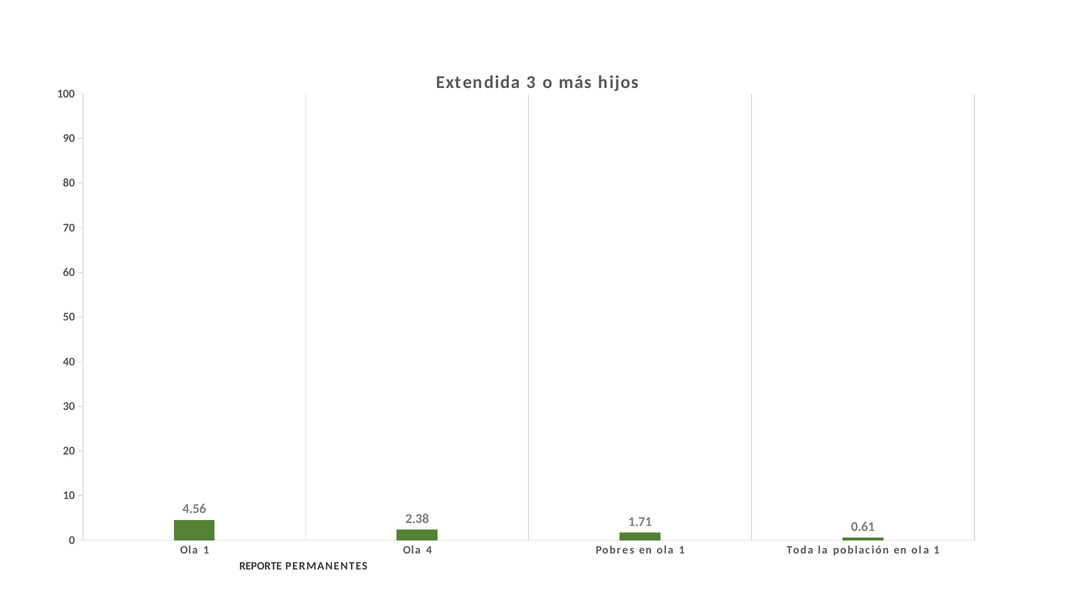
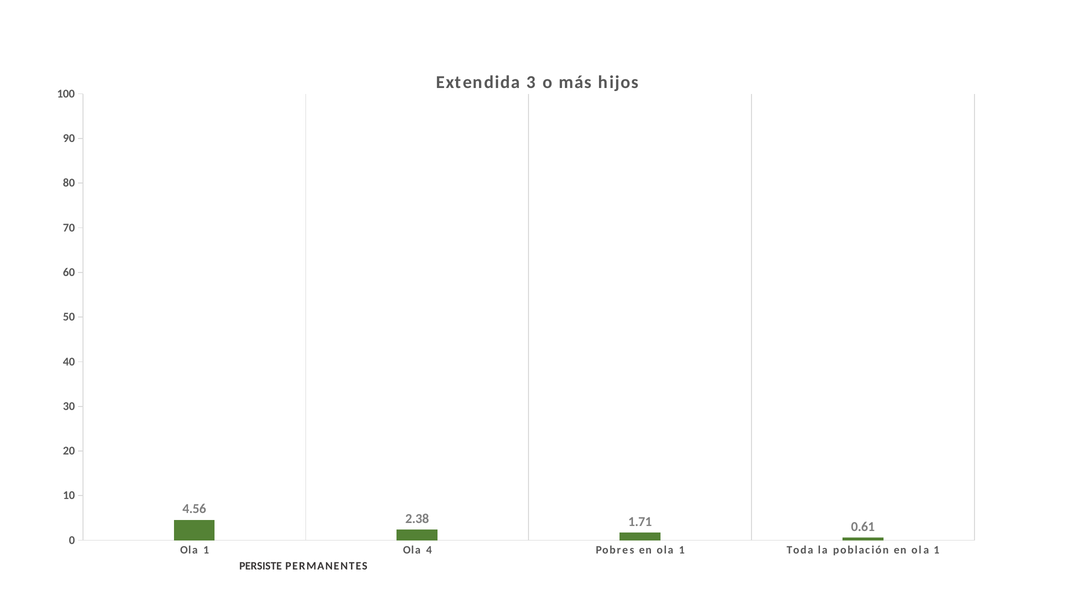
REPORTE: REPORTE -> PERSISTE
